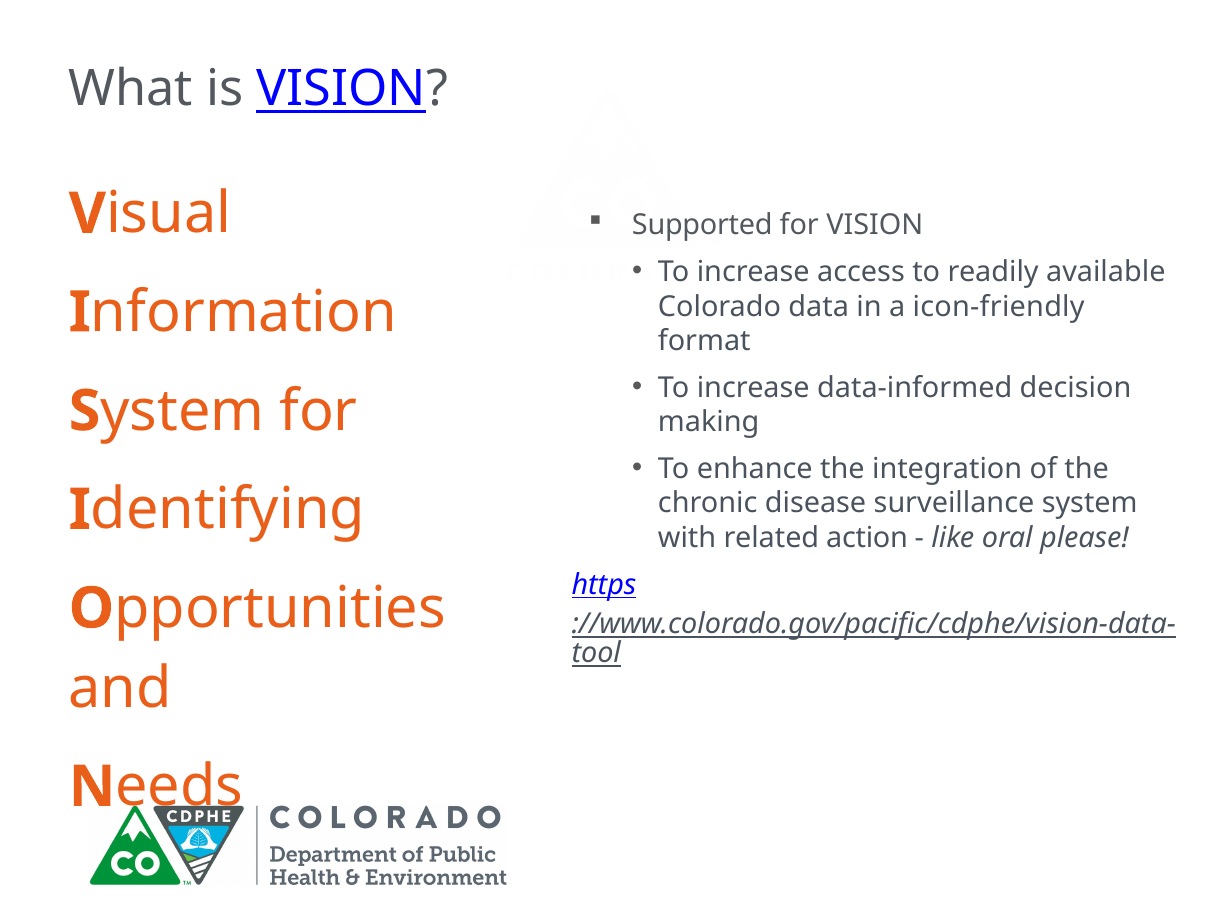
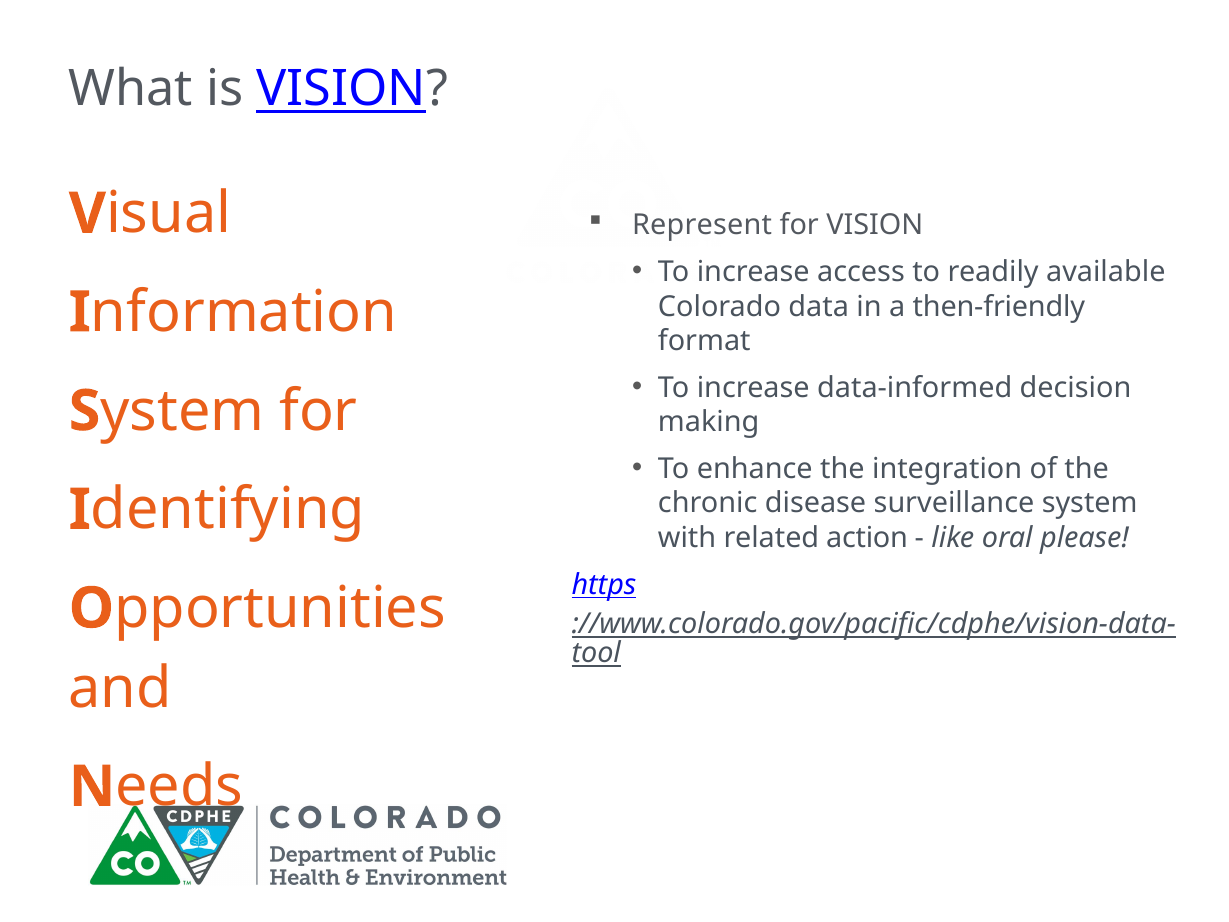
Supported: Supported -> Represent
icon-friendly: icon-friendly -> then-friendly
